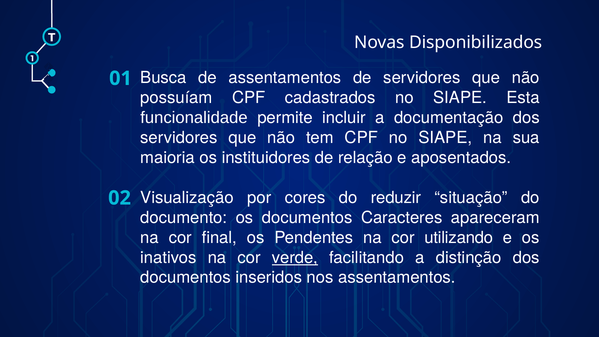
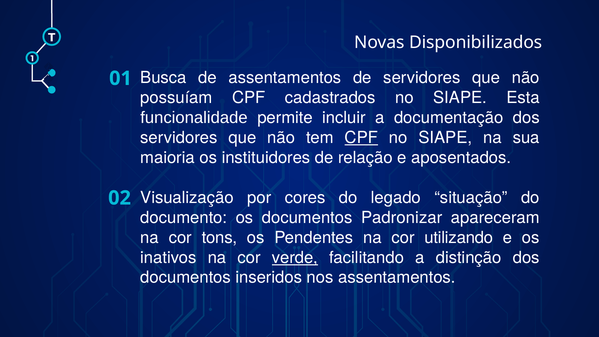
CPF at (361, 138) underline: none -> present
reduzir: reduzir -> legado
Caracteres: Caracteres -> Padronizar
final: final -> tons
